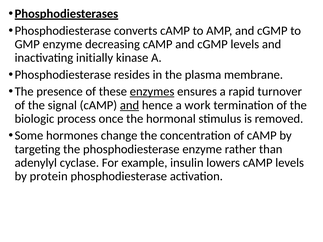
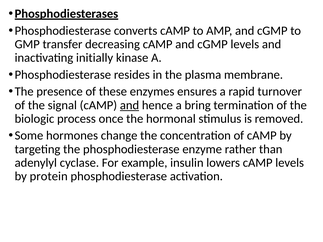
GMP enzyme: enzyme -> transfer
enzymes underline: present -> none
work: work -> bring
